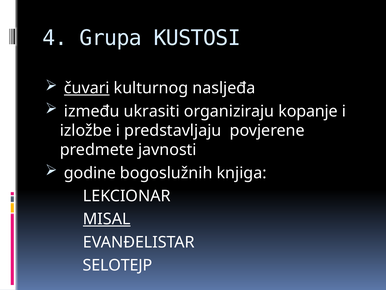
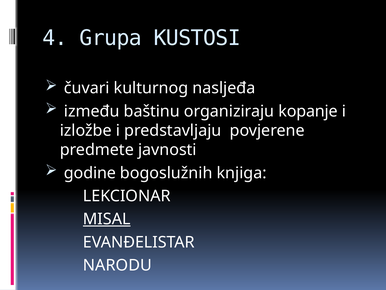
čuvari underline: present -> none
ukrasiti: ukrasiti -> baštinu
SELOTEJP: SELOTEJP -> NARODU
